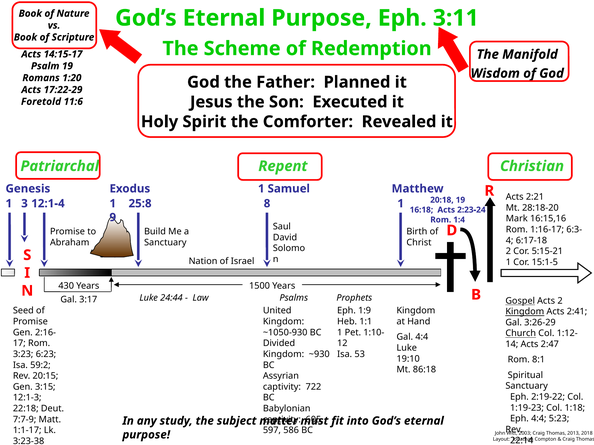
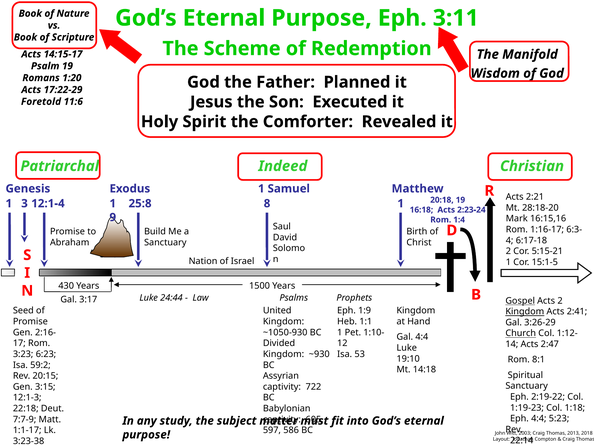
Repent: Repent -> Indeed
86:18: 86:18 -> 14:18
